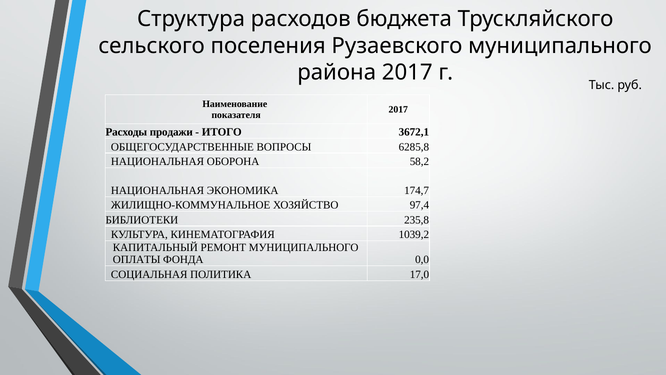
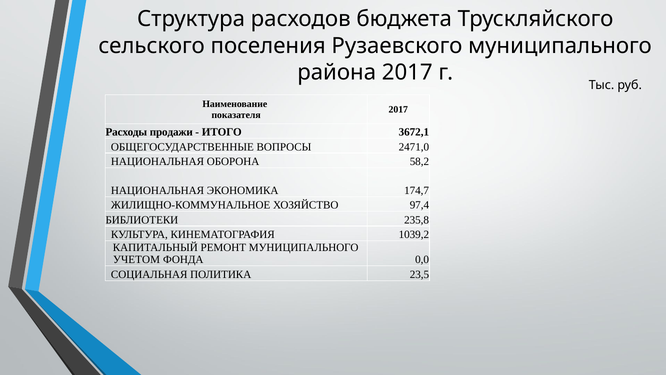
6285,8: 6285,8 -> 2471,0
ОПЛАТЫ: ОПЛАТЫ -> УЧЕТОМ
17,0: 17,0 -> 23,5
